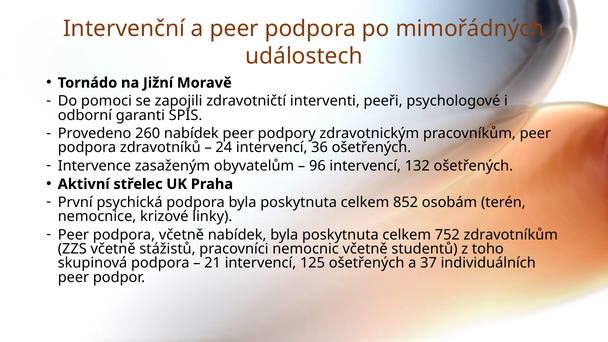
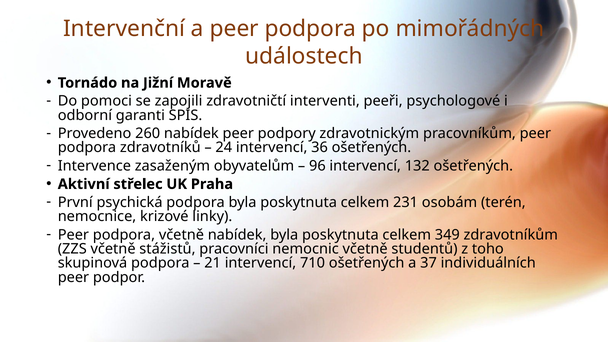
852: 852 -> 231
752: 752 -> 349
125: 125 -> 710
